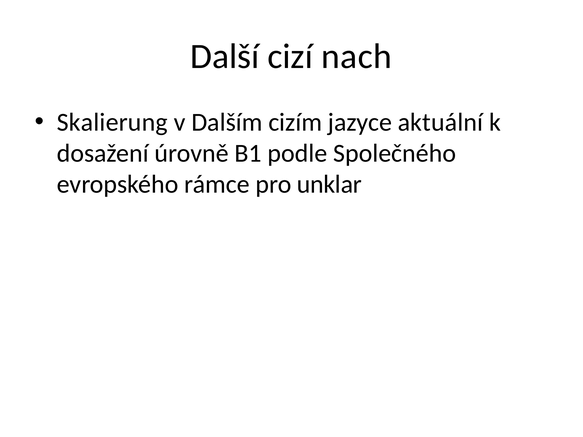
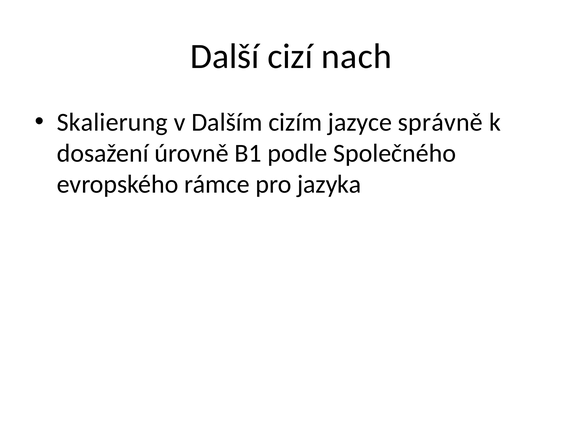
aktuální: aktuální -> správně
unklar: unklar -> jazyka
